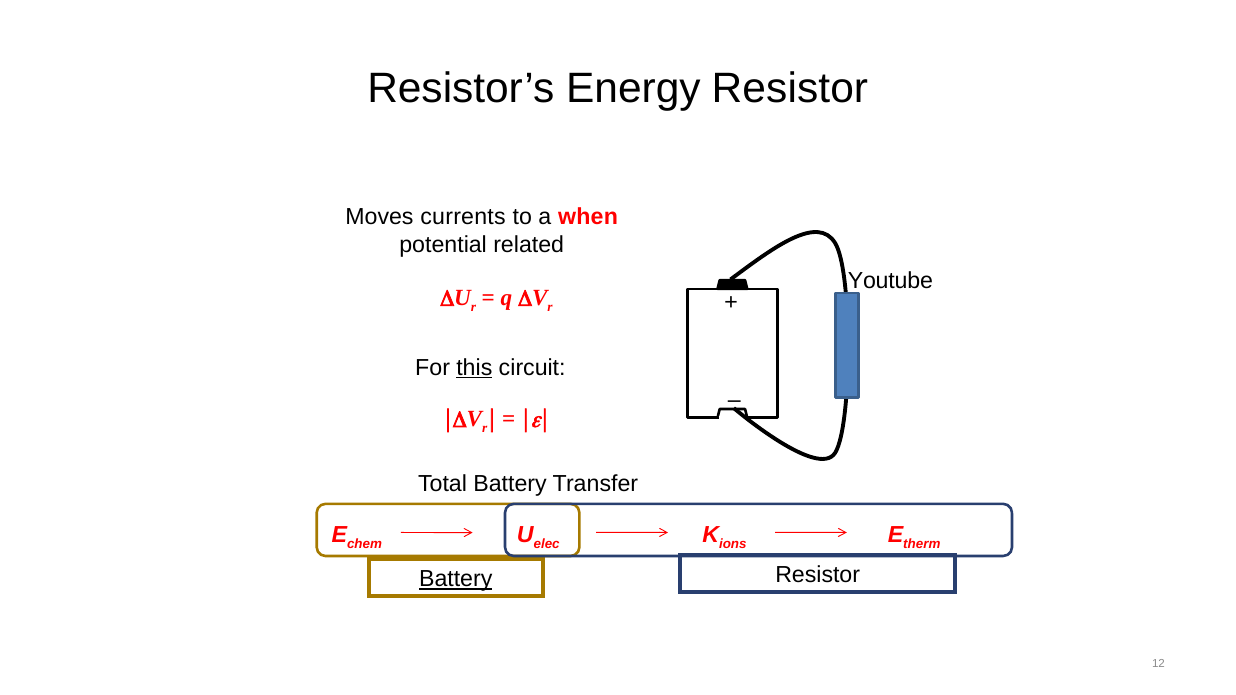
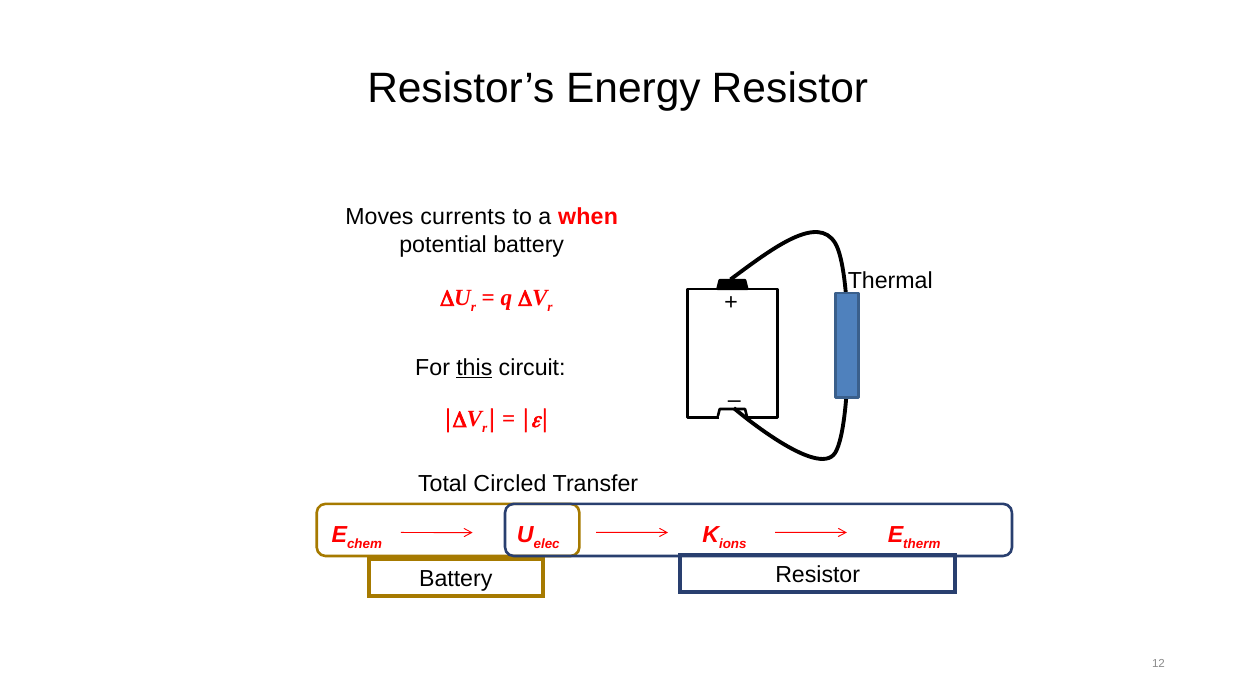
potential related: related -> battery
Youtube: Youtube -> Thermal
Total Battery: Battery -> Circled
Battery at (456, 579) underline: present -> none
